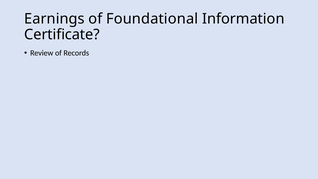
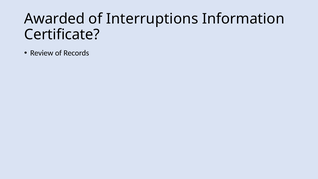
Earnings: Earnings -> Awarded
Foundational: Foundational -> Interruptions
